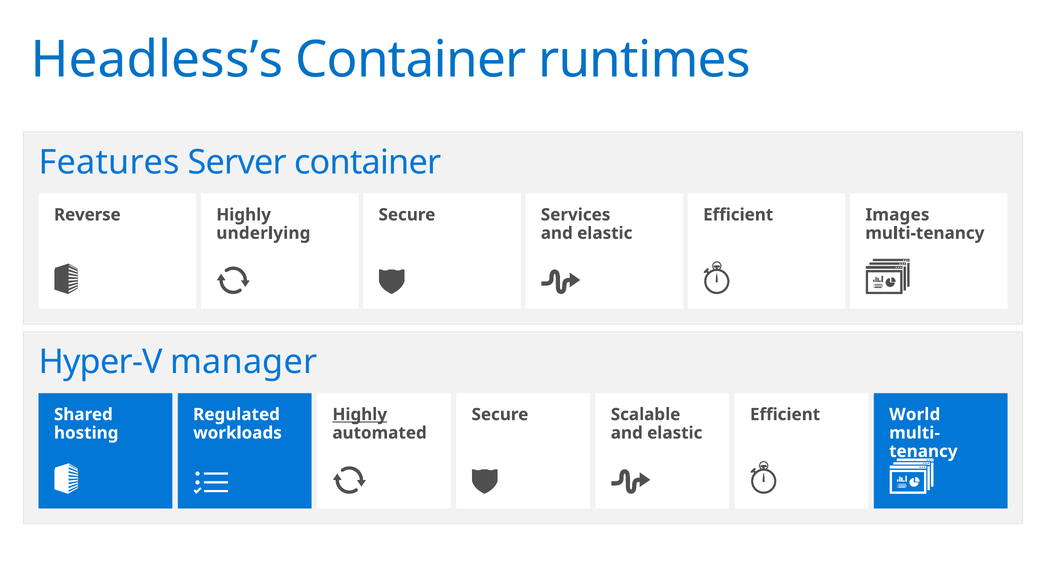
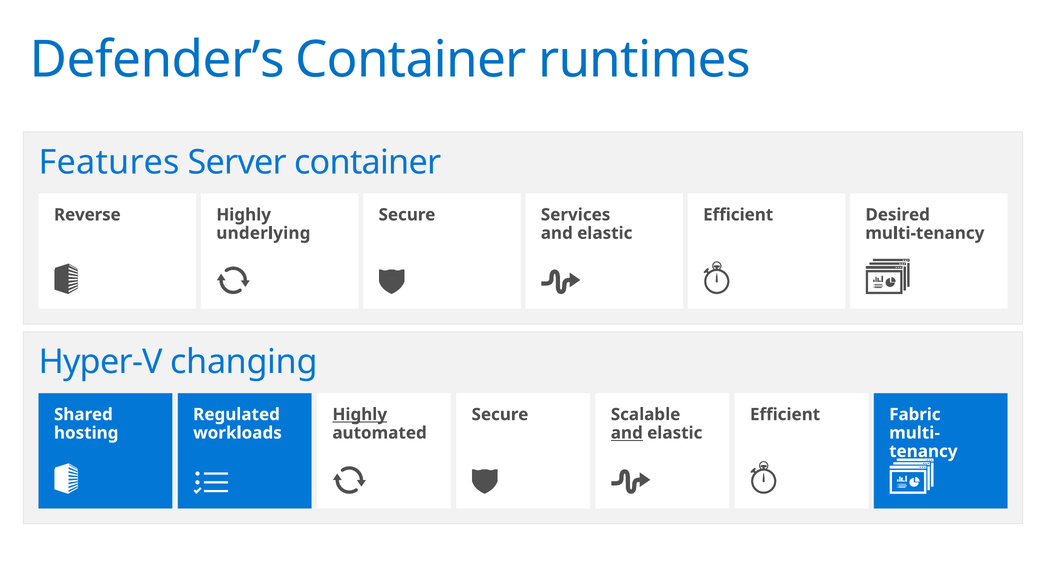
Headless’s: Headless’s -> Defender’s
Images: Images -> Desired
manager: manager -> changing
World: World -> Fabric
and at (627, 433) underline: none -> present
